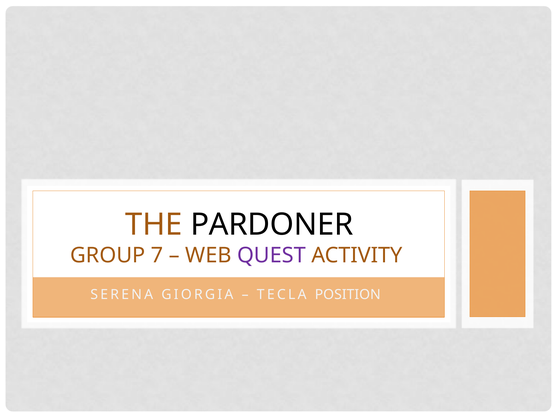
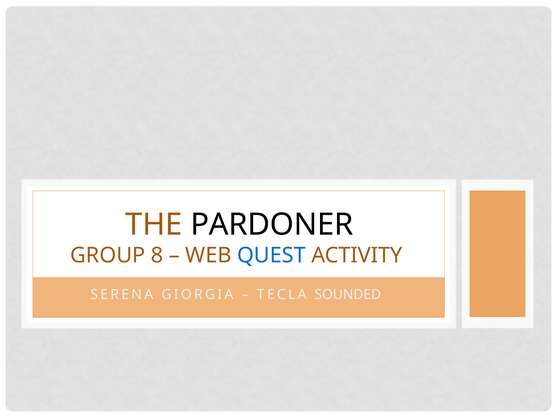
7: 7 -> 8
QUEST colour: purple -> blue
POSITION: POSITION -> SOUNDED
